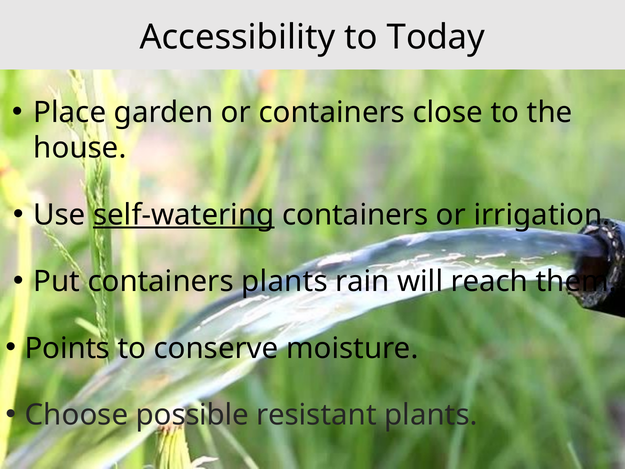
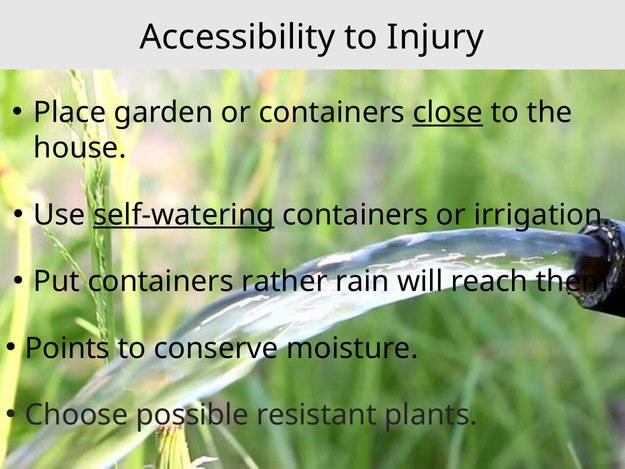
Today: Today -> Injury
close underline: none -> present
containers plants: plants -> rather
